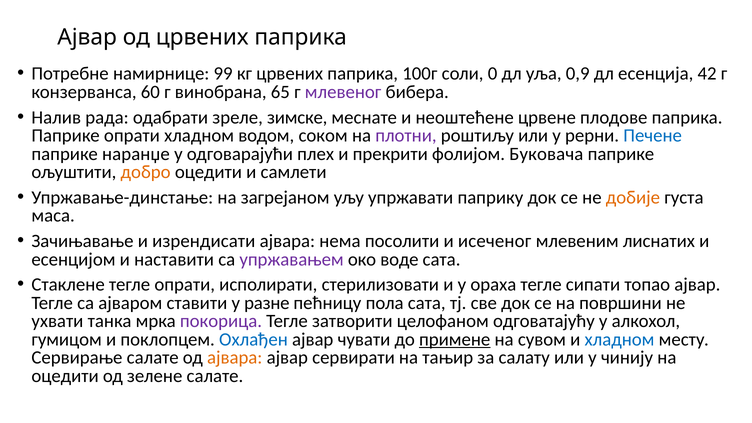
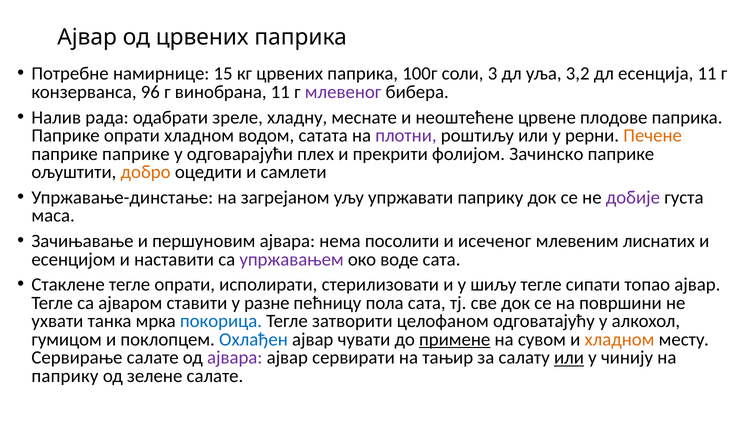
99: 99 -> 15
0: 0 -> 3
0,9: 0,9 -> 3,2
есенција 42: 42 -> 11
60: 60 -> 96
винобрана 65: 65 -> 11
зимске: зимске -> хладну
соком: соком -> сатата
Печене colour: blue -> orange
паприке наранџе: наранџе -> паприке
Буковача: Буковача -> Зачинско
добије colour: orange -> purple
изрендисати: изрендисати -> першуновим
ораха: ораха -> шиљу
покорица colour: purple -> blue
хладном at (620, 339) colour: blue -> orange
ајвара at (235, 358) colour: orange -> purple
или at (569, 358) underline: none -> present
оцедити at (65, 376): оцедити -> паприку
